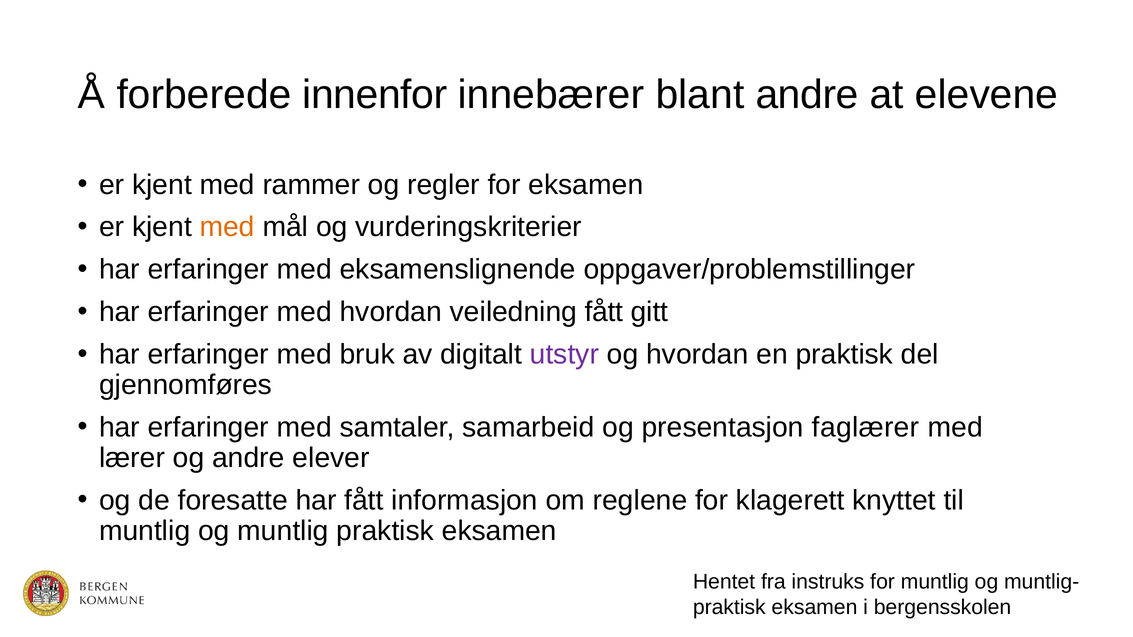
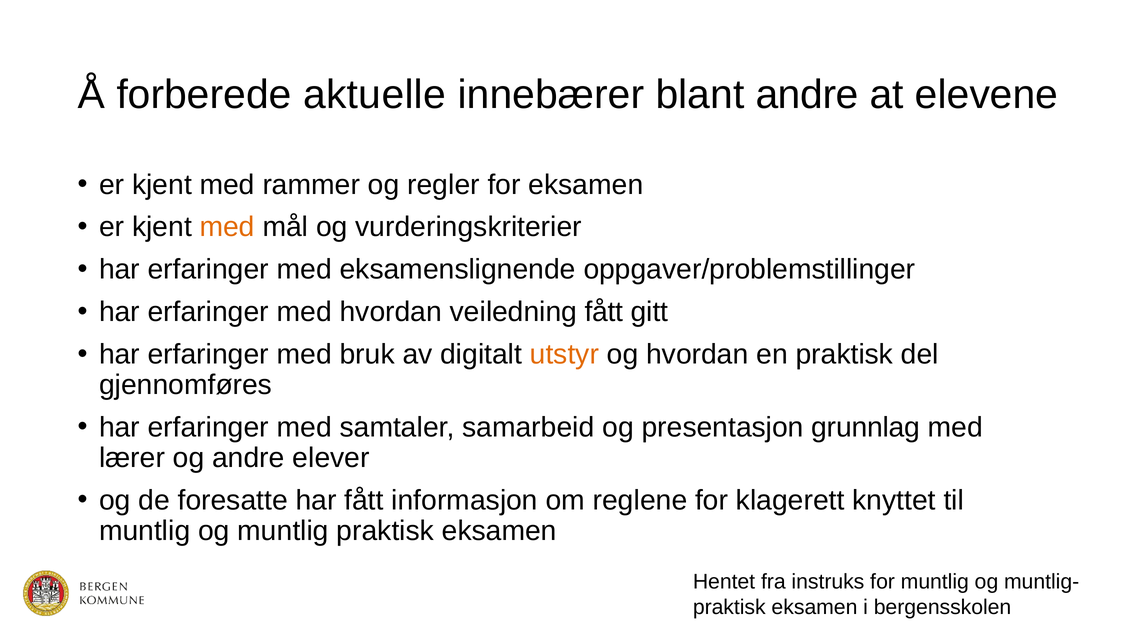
innenfor: innenfor -> aktuelle
utstyr colour: purple -> orange
faglærer: faglærer -> grunnlag
